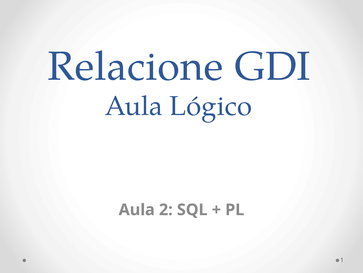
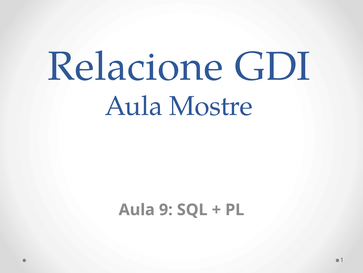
Lógico: Lógico -> Mostre
2: 2 -> 9
